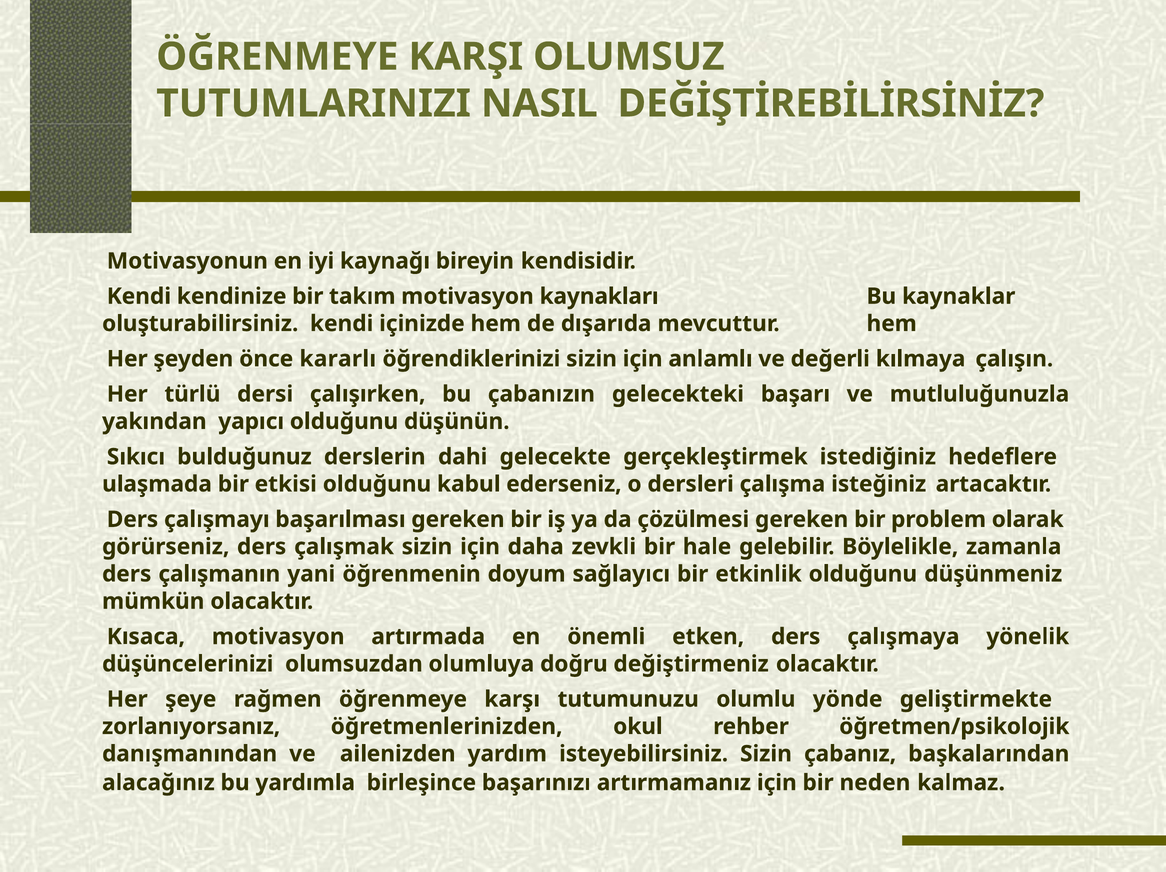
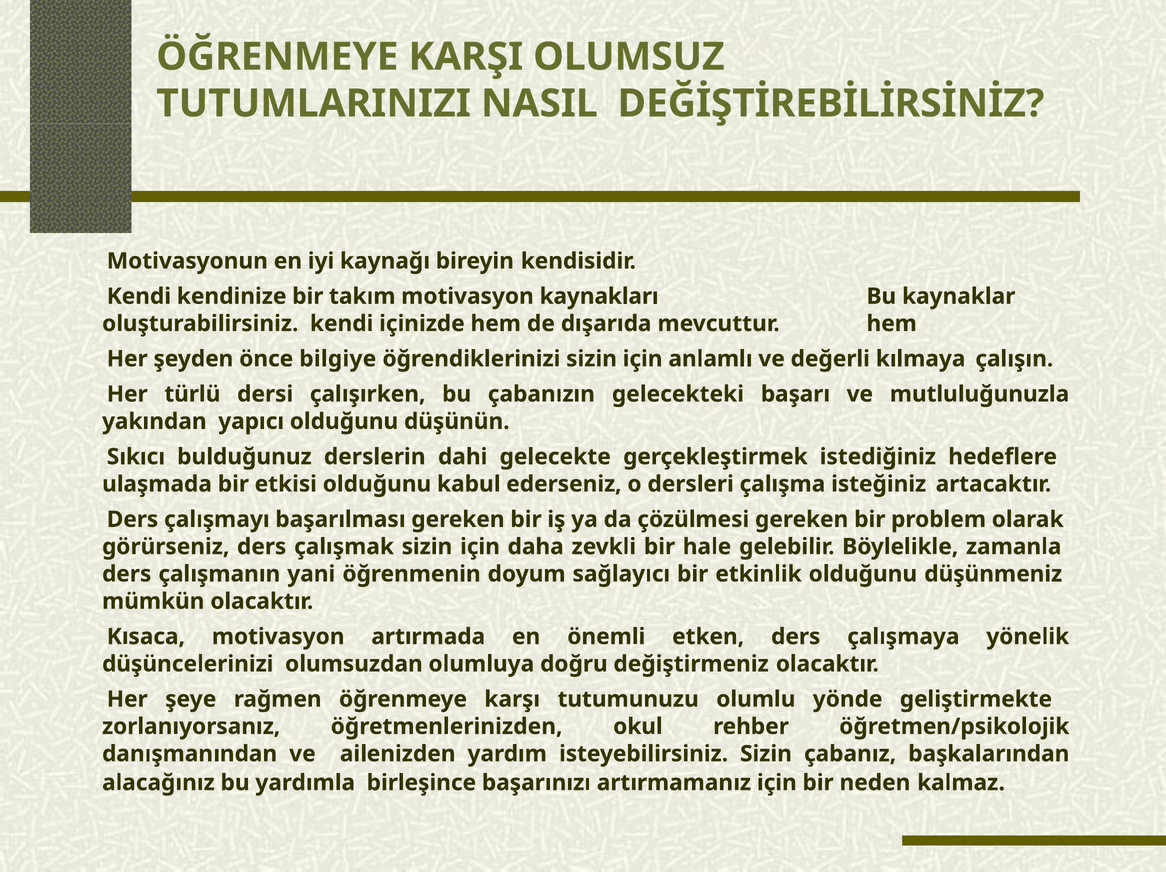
kararlı: kararlı -> bilgiye
